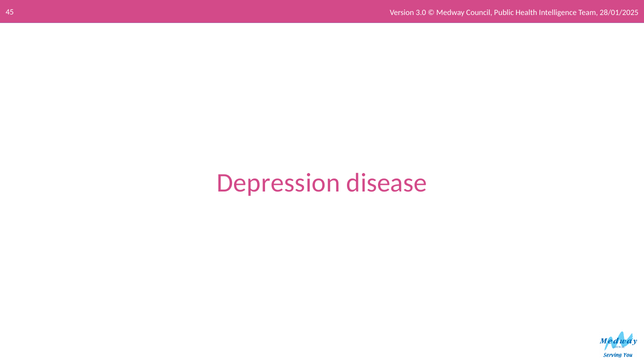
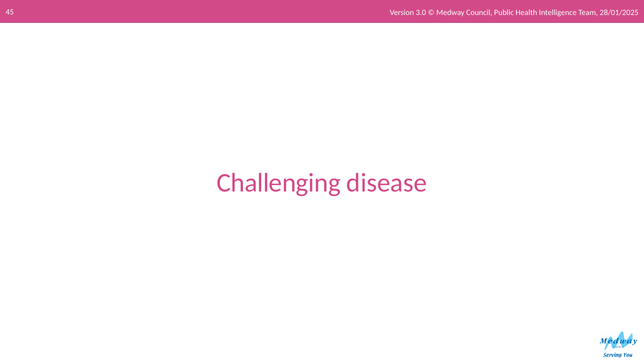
Depression: Depression -> Challenging
